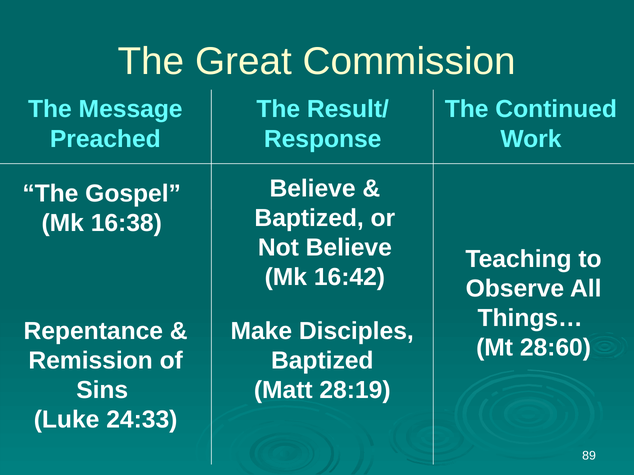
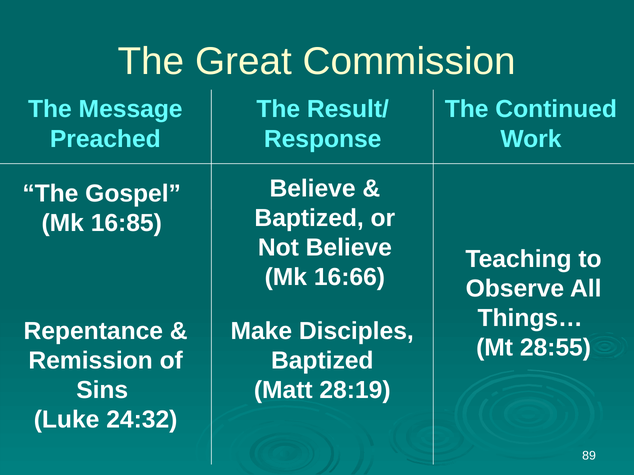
16:38: 16:38 -> 16:85
16:42: 16:42 -> 16:66
28:60: 28:60 -> 28:55
24:33: 24:33 -> 24:32
